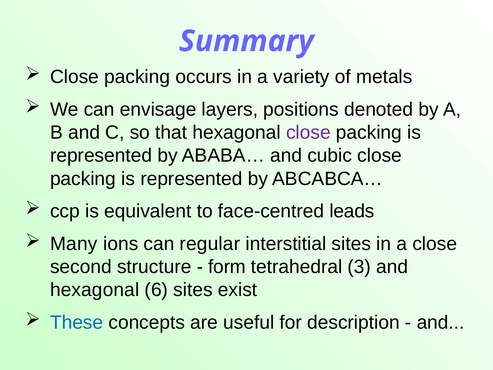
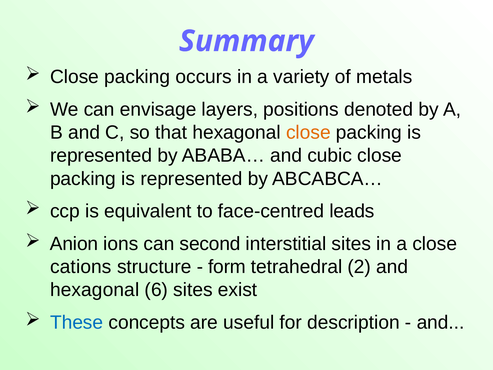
close at (308, 133) colour: purple -> orange
Many: Many -> Anion
regular: regular -> second
second: second -> cations
3: 3 -> 2
